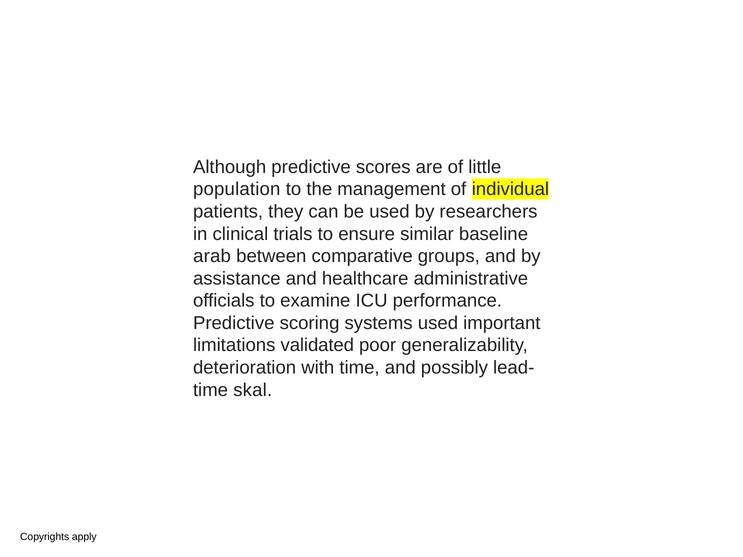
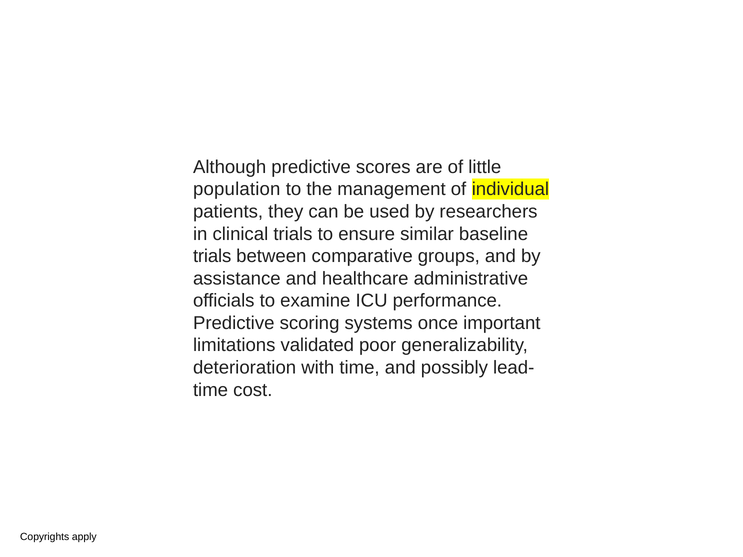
arab at (212, 256): arab -> trials
systems used: used -> once
skal: skal -> cost
